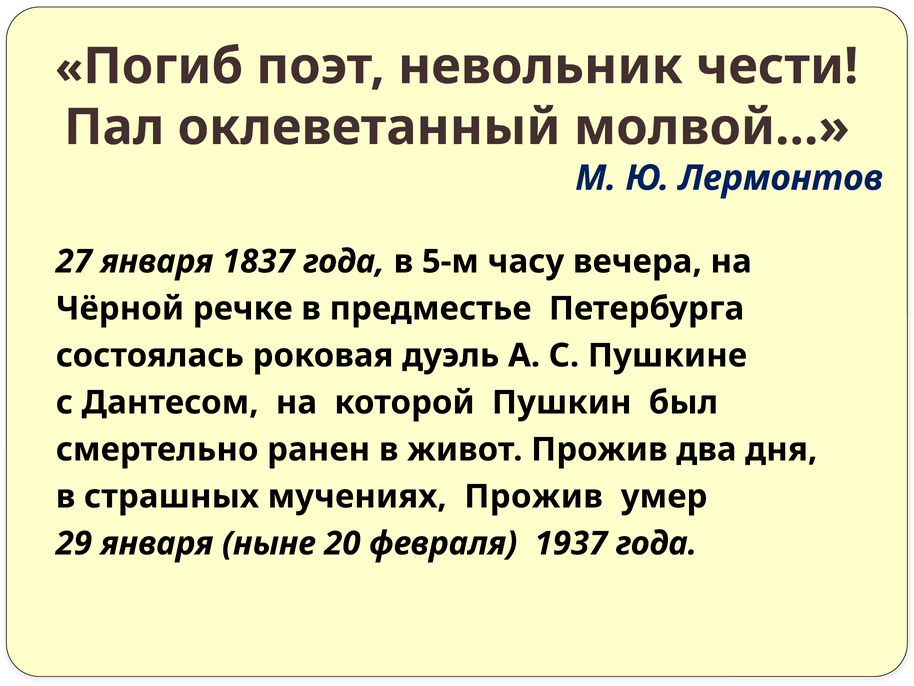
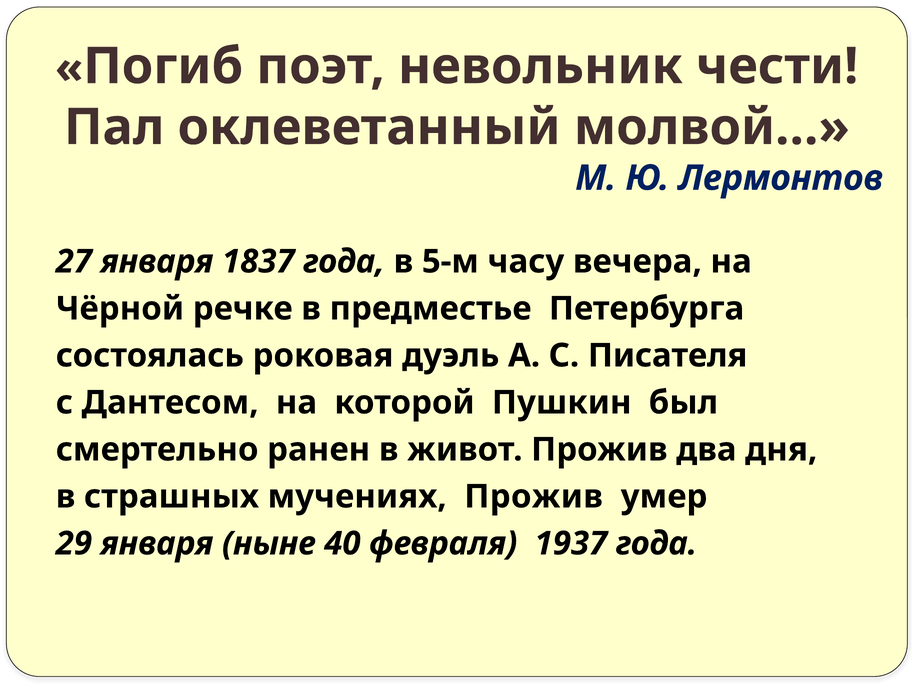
Пушкине: Пушкине -> Писателя
20: 20 -> 40
